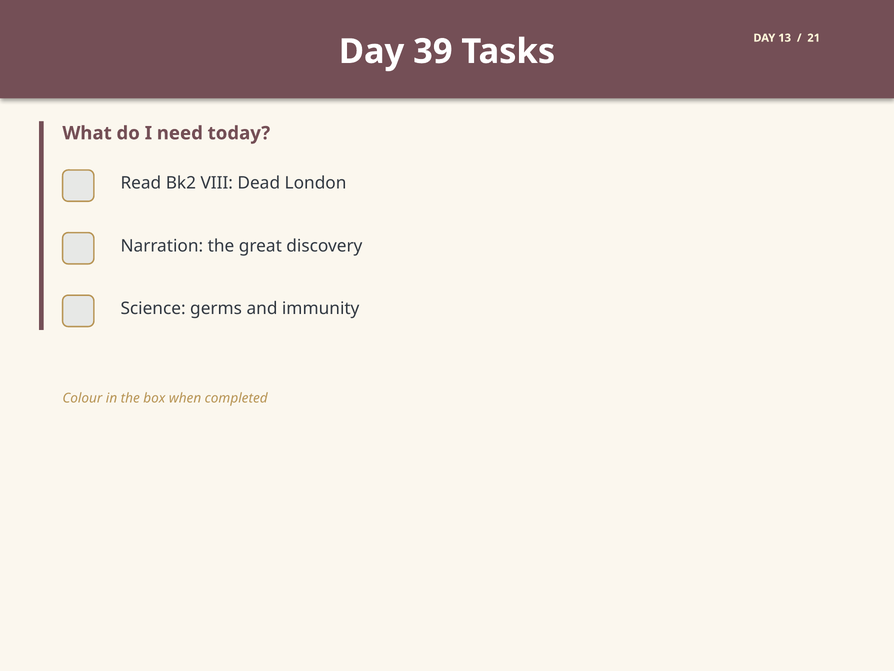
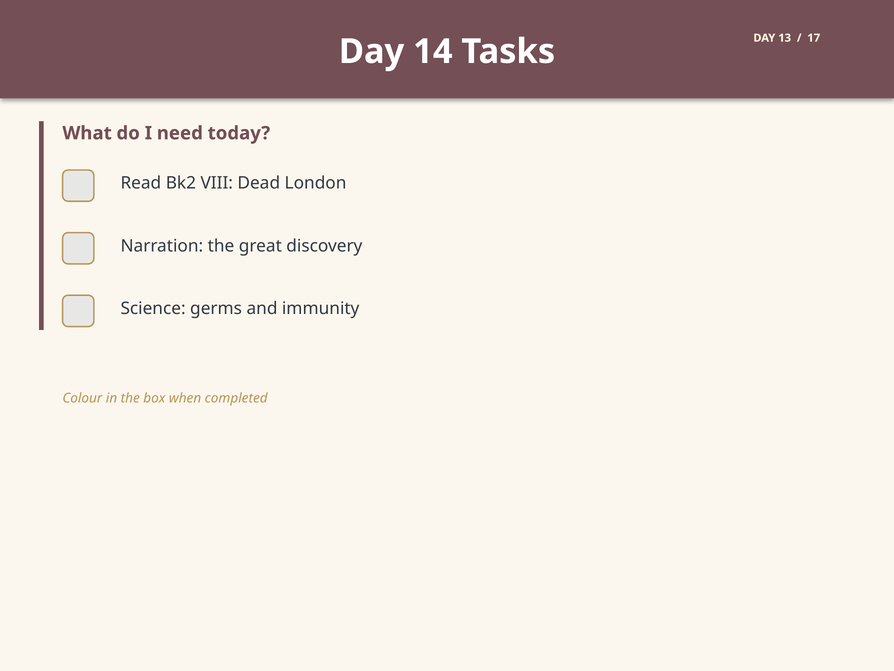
21: 21 -> 17
39: 39 -> 14
